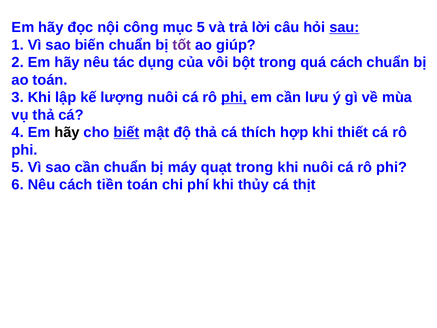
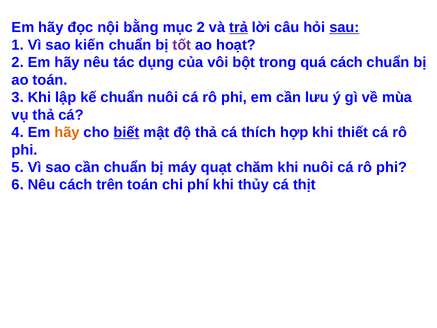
công: công -> bằng
mục 5: 5 -> 2
trả underline: none -> present
biến: biến -> kiến
giúp: giúp -> hoạt
kế lượng: lượng -> chuẩn
phi at (234, 97) underline: present -> none
hãy at (67, 132) colour: black -> orange
quạt trong: trong -> chăm
tiền: tiền -> trên
